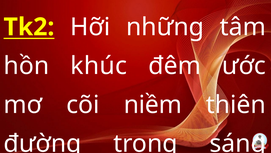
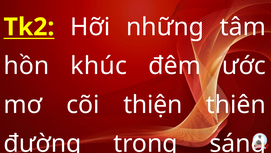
niềm: niềm -> thiện
